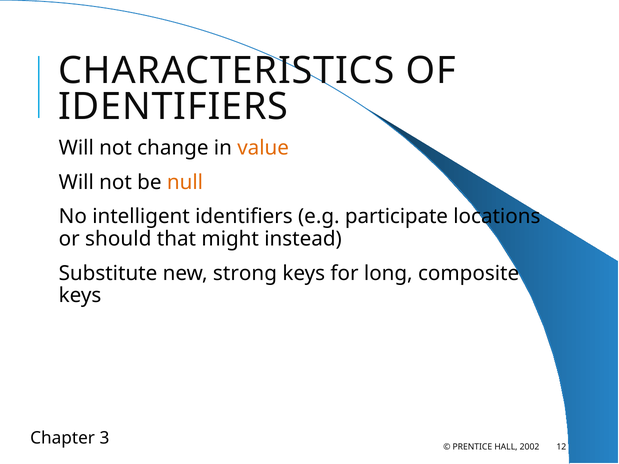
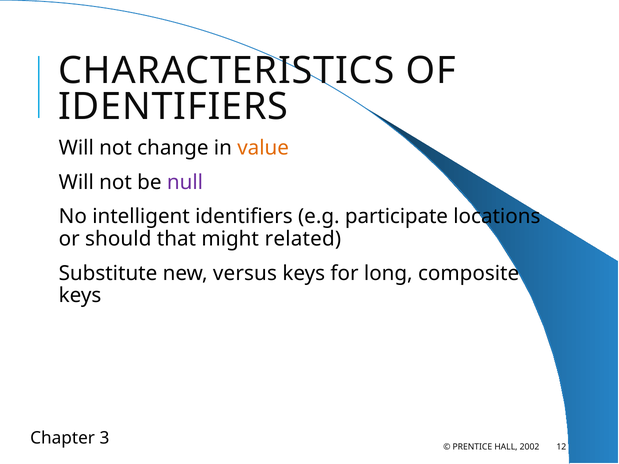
null colour: orange -> purple
instead: instead -> related
strong: strong -> versus
